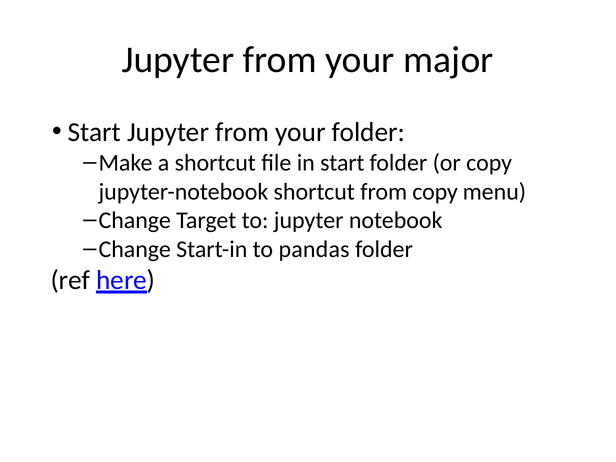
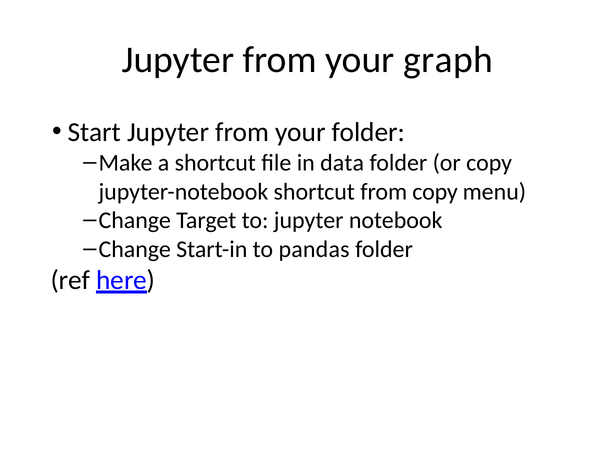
major: major -> graph
in start: start -> data
